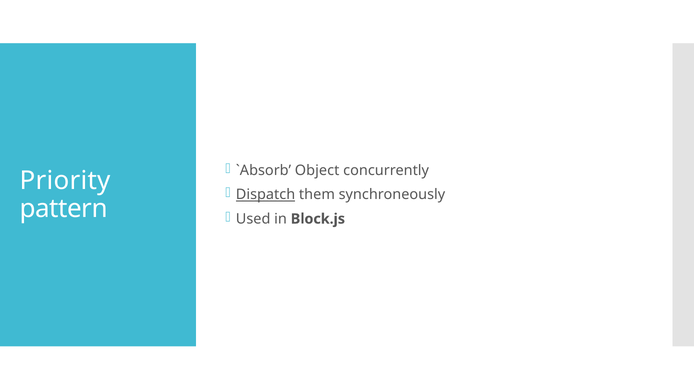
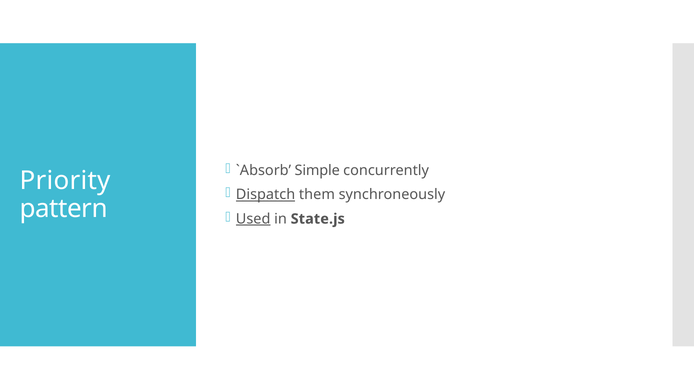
Object: Object -> Simple
Used underline: none -> present
Block.js: Block.js -> State.js
